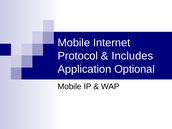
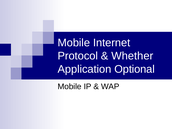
Includes: Includes -> Whether
